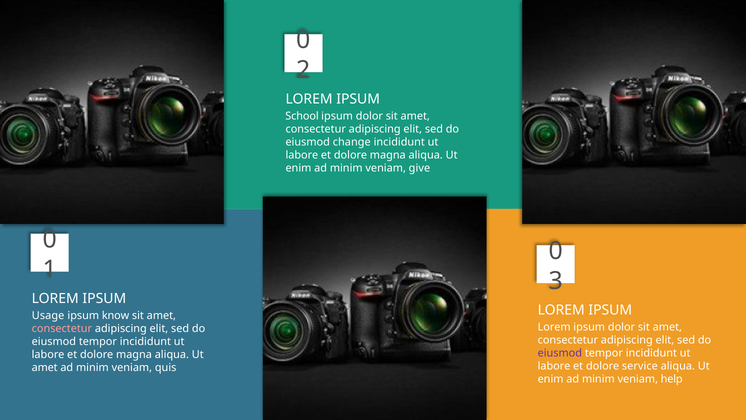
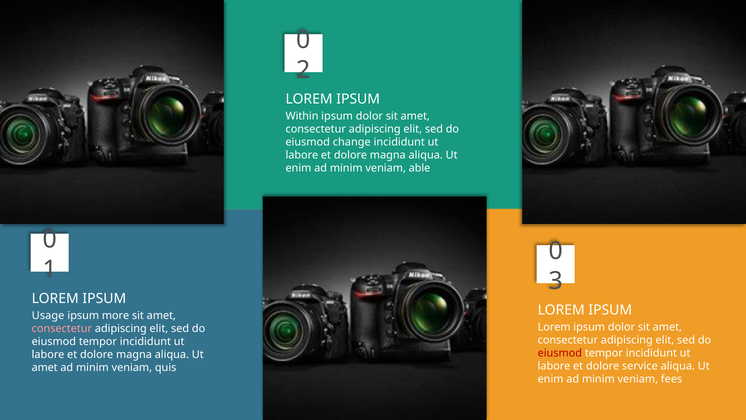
School: School -> Within
give: give -> able
know: know -> more
eiusmod at (560, 353) colour: purple -> red
help: help -> fees
